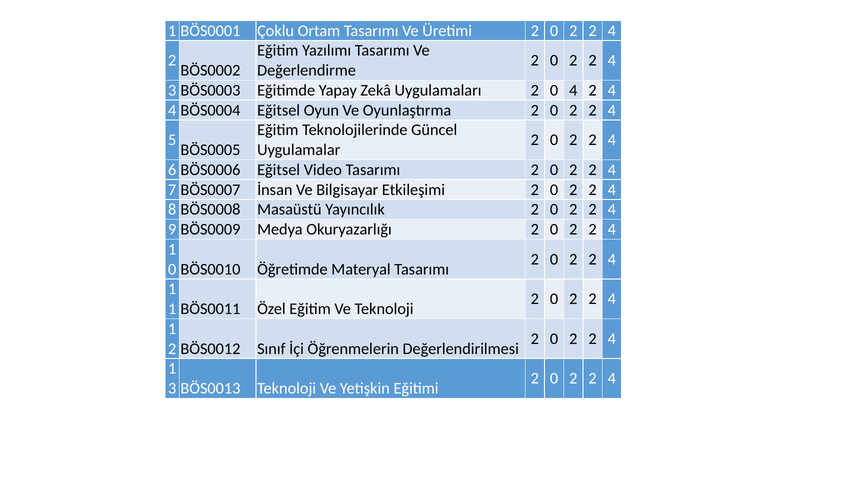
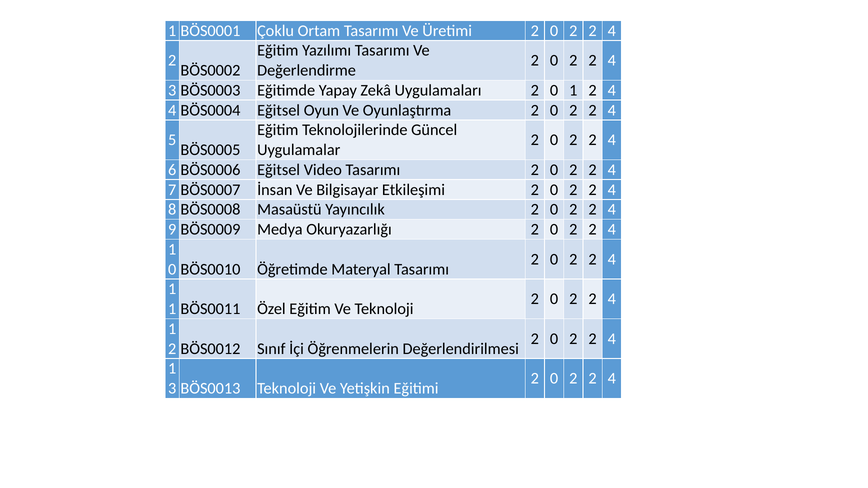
0 4: 4 -> 1
